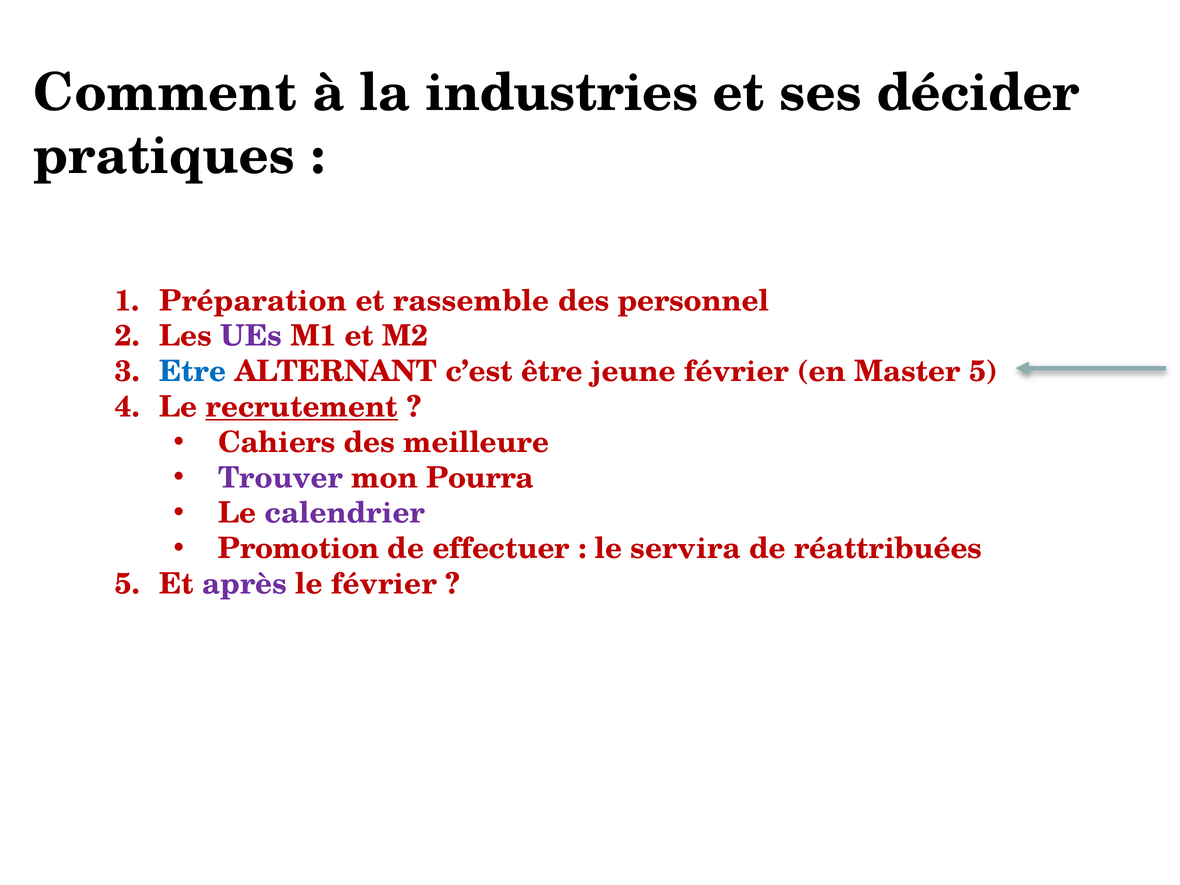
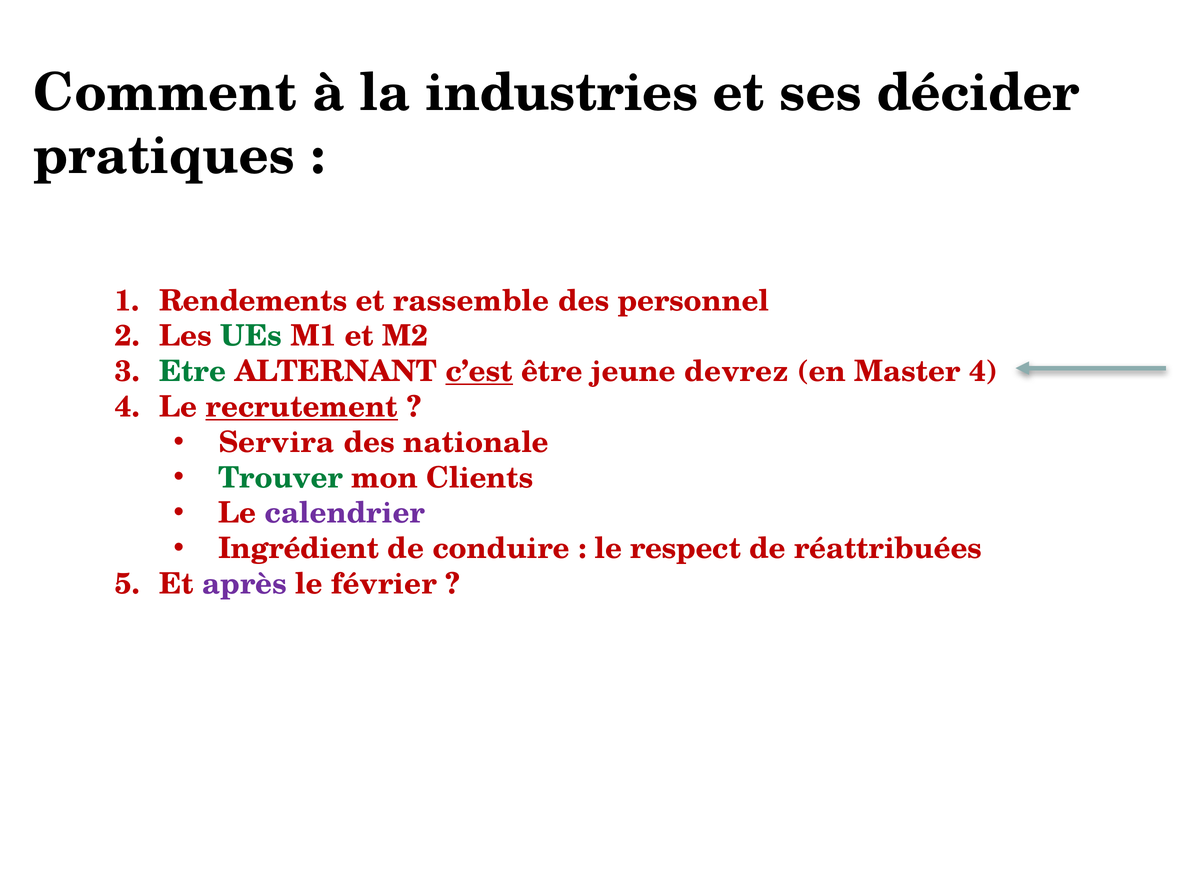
Préparation: Préparation -> Rendements
UEs colour: purple -> green
Etre colour: blue -> green
c’est underline: none -> present
jeune février: février -> devrez
Master 5: 5 -> 4
Cahiers: Cahiers -> Servira
meilleure: meilleure -> nationale
Trouver colour: purple -> green
Pourra: Pourra -> Clients
Promotion: Promotion -> Ingrédient
effectuer: effectuer -> conduire
servira: servira -> respect
